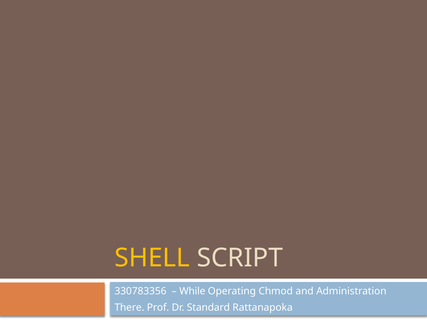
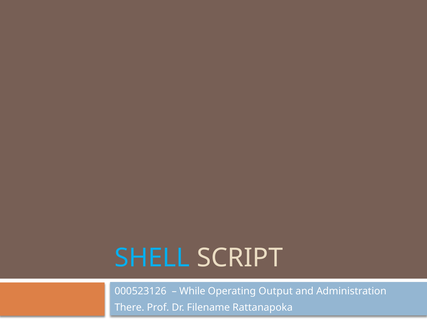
SHELL colour: yellow -> light blue
330783356: 330783356 -> 000523126
Chmod: Chmod -> Output
Standard: Standard -> Filename
